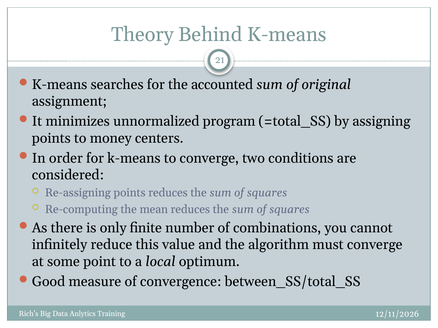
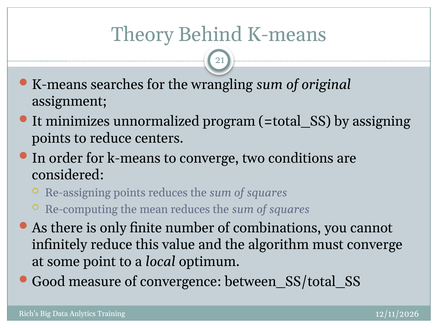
accounted: accounted -> wrangling
to money: money -> reduce
